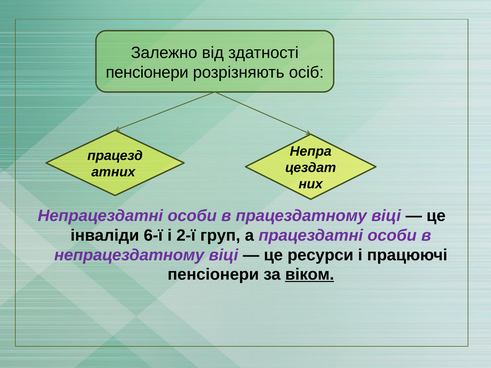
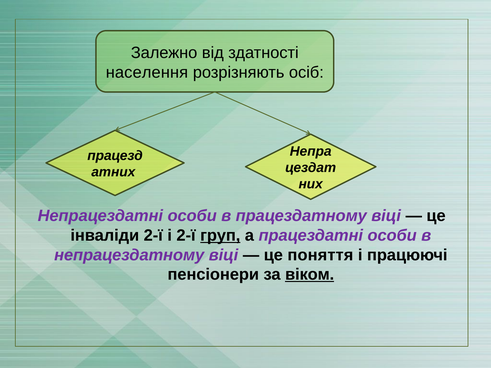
пенсіонери at (147, 72): пенсіонери -> населення
інваліди 6-ї: 6-ї -> 2-ї
груп underline: none -> present
ресурси: ресурси -> поняття
